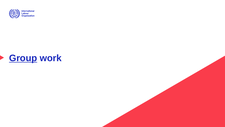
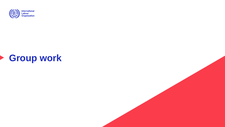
Group underline: present -> none
